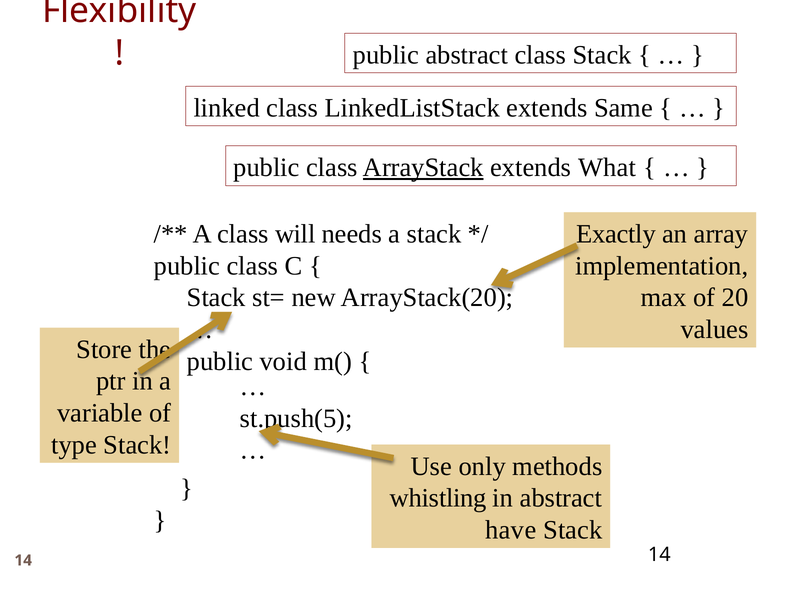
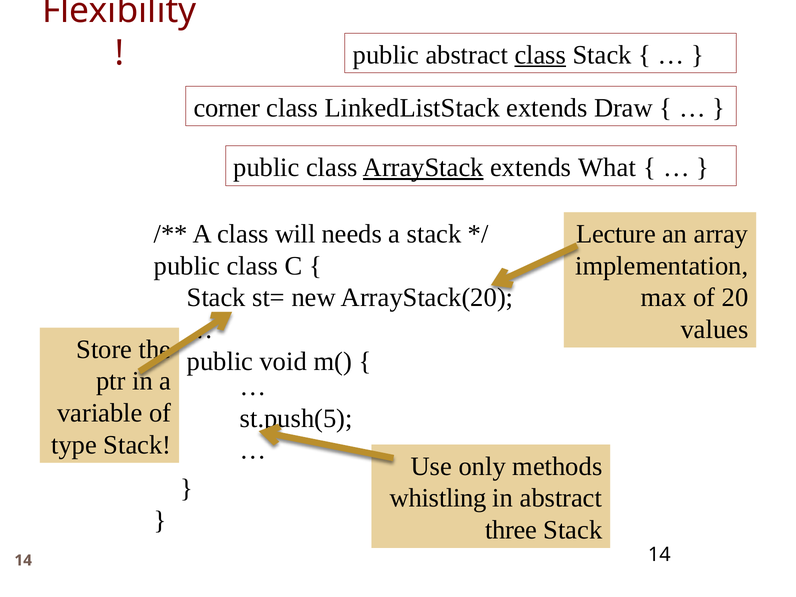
class at (540, 55) underline: none -> present
linked: linked -> corner
Same: Same -> Draw
Exactly: Exactly -> Lecture
have: have -> three
